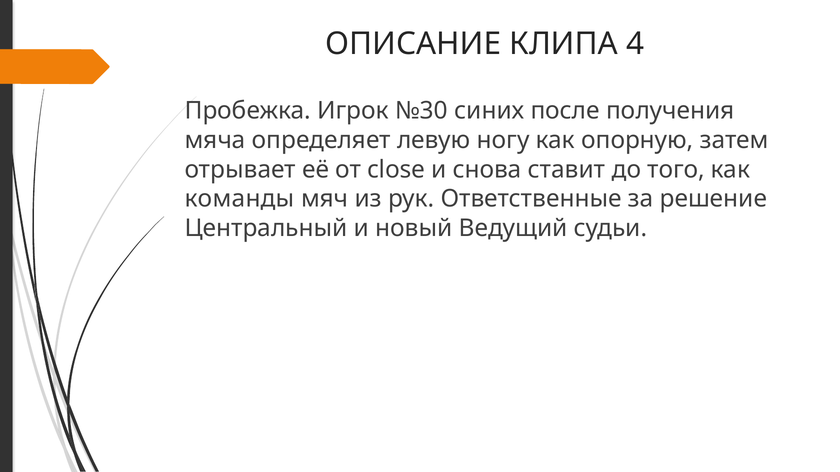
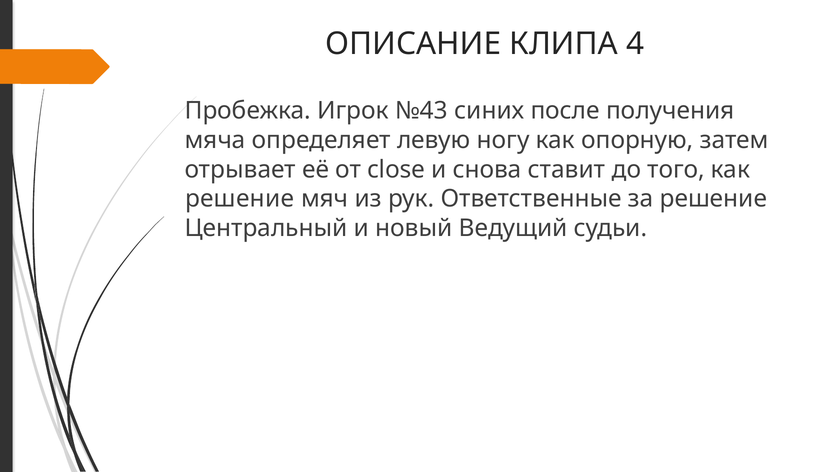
№30: №30 -> №43
команды at (240, 199): команды -> решение
